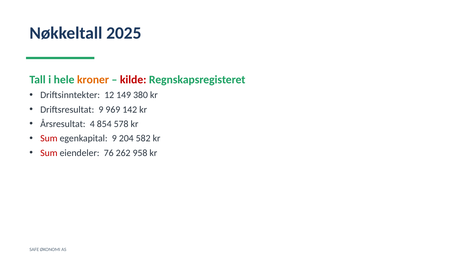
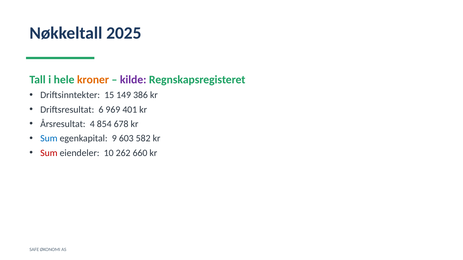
kilde colour: red -> purple
12: 12 -> 15
380: 380 -> 386
Driftsresultat 9: 9 -> 6
142: 142 -> 401
578: 578 -> 678
Sum at (49, 139) colour: red -> blue
204: 204 -> 603
76: 76 -> 10
958: 958 -> 660
